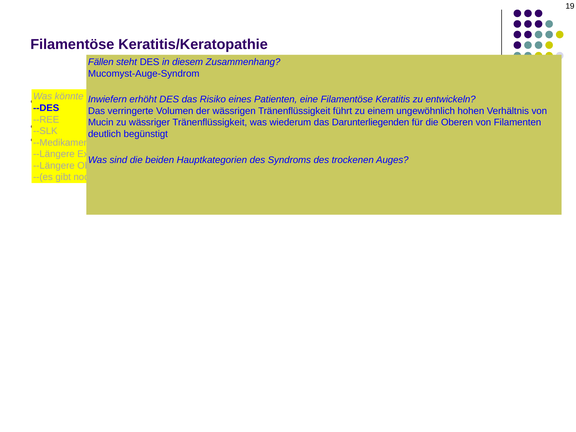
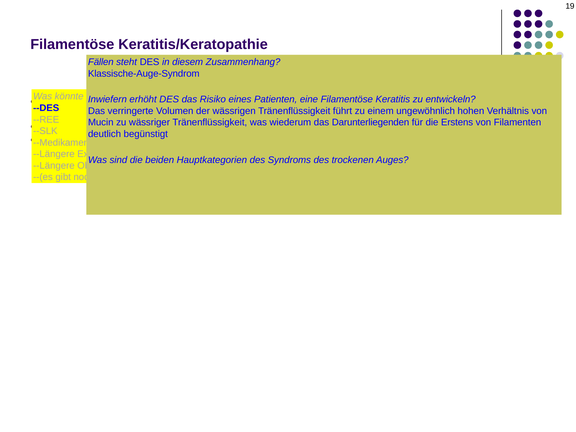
Mucomyst-Auge-Syndrom: Mucomyst-Auge-Syndrom -> Klassische-Auge-Syndrom
Oberen: Oberen -> Erstens
